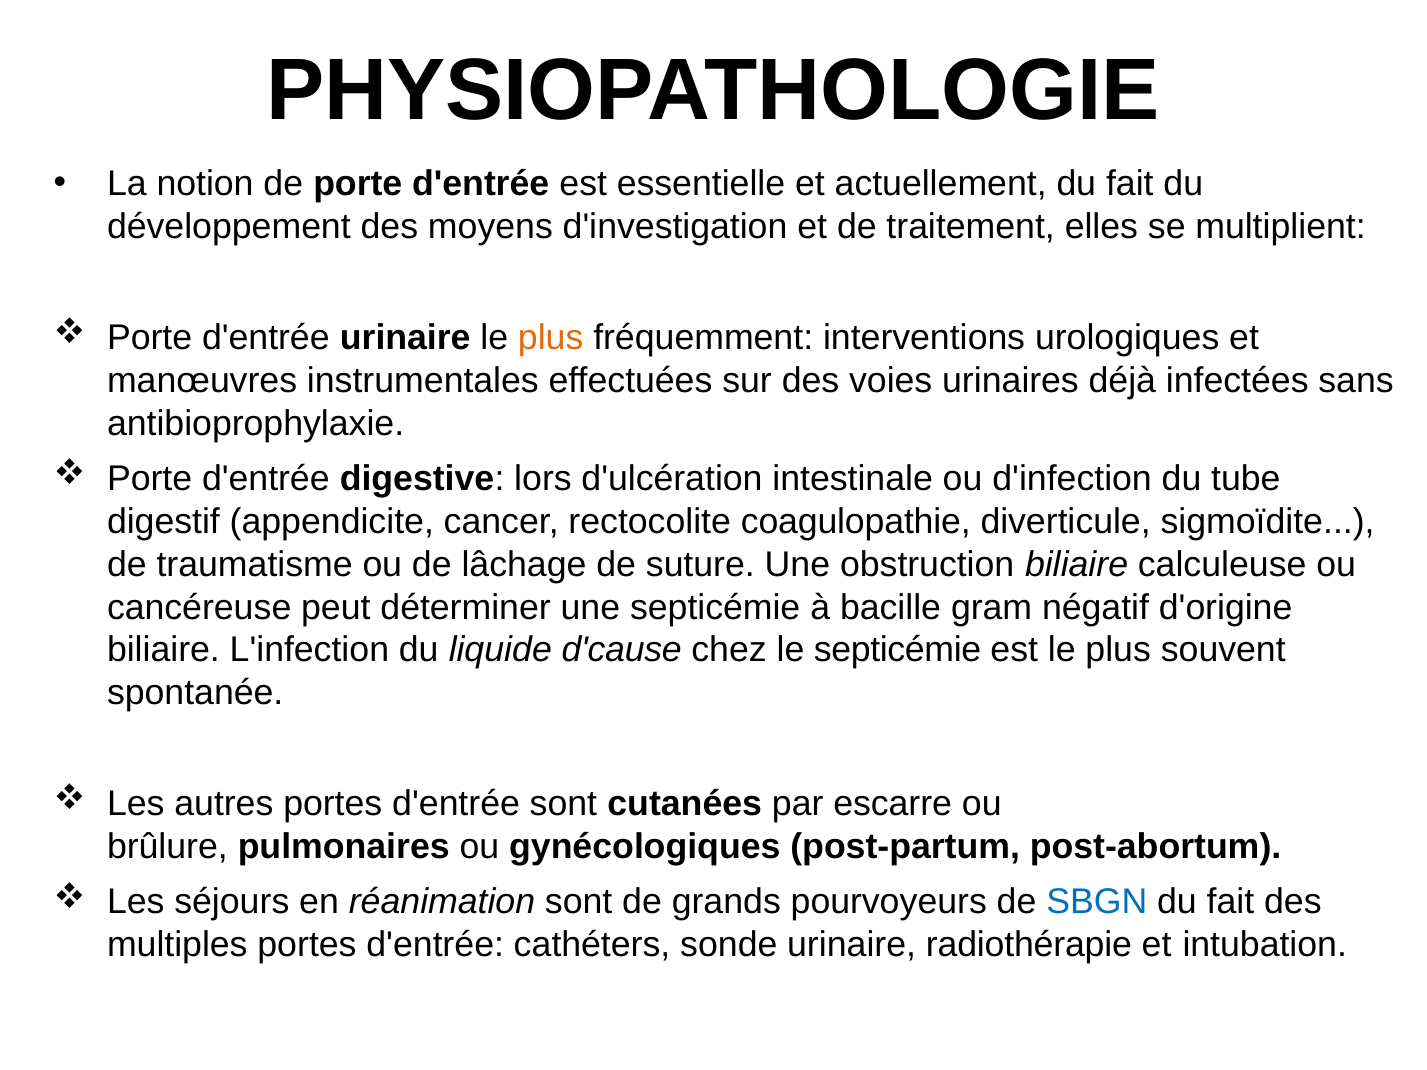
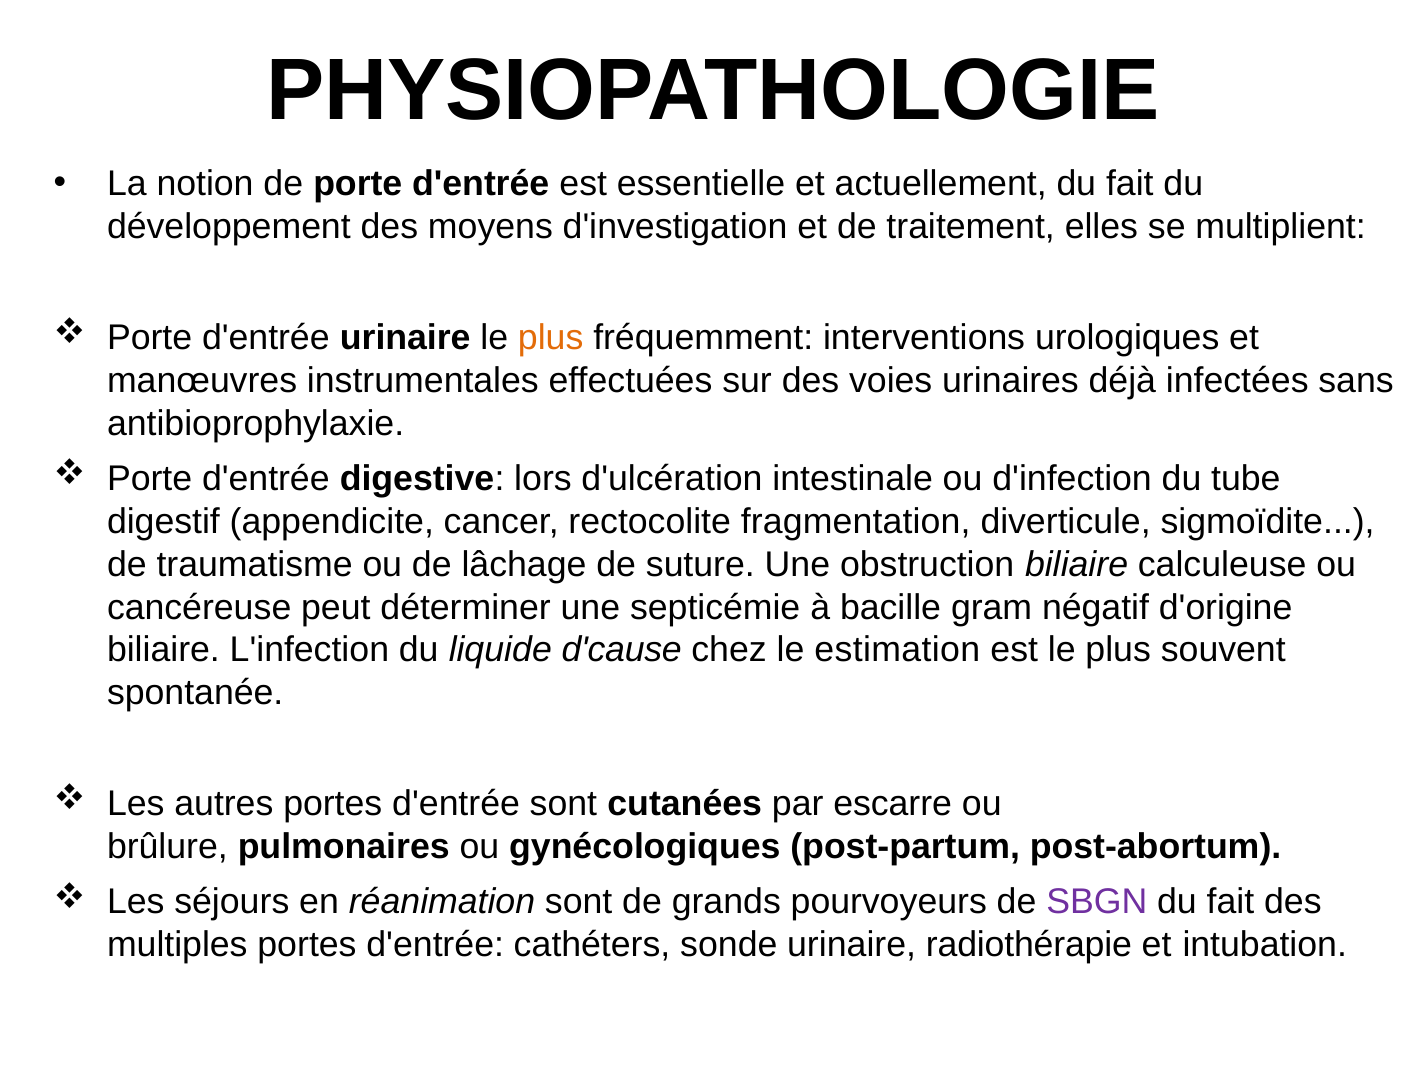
coagulopathie: coagulopathie -> fragmentation
le septicémie: septicémie -> estimation
SBGN colour: blue -> purple
